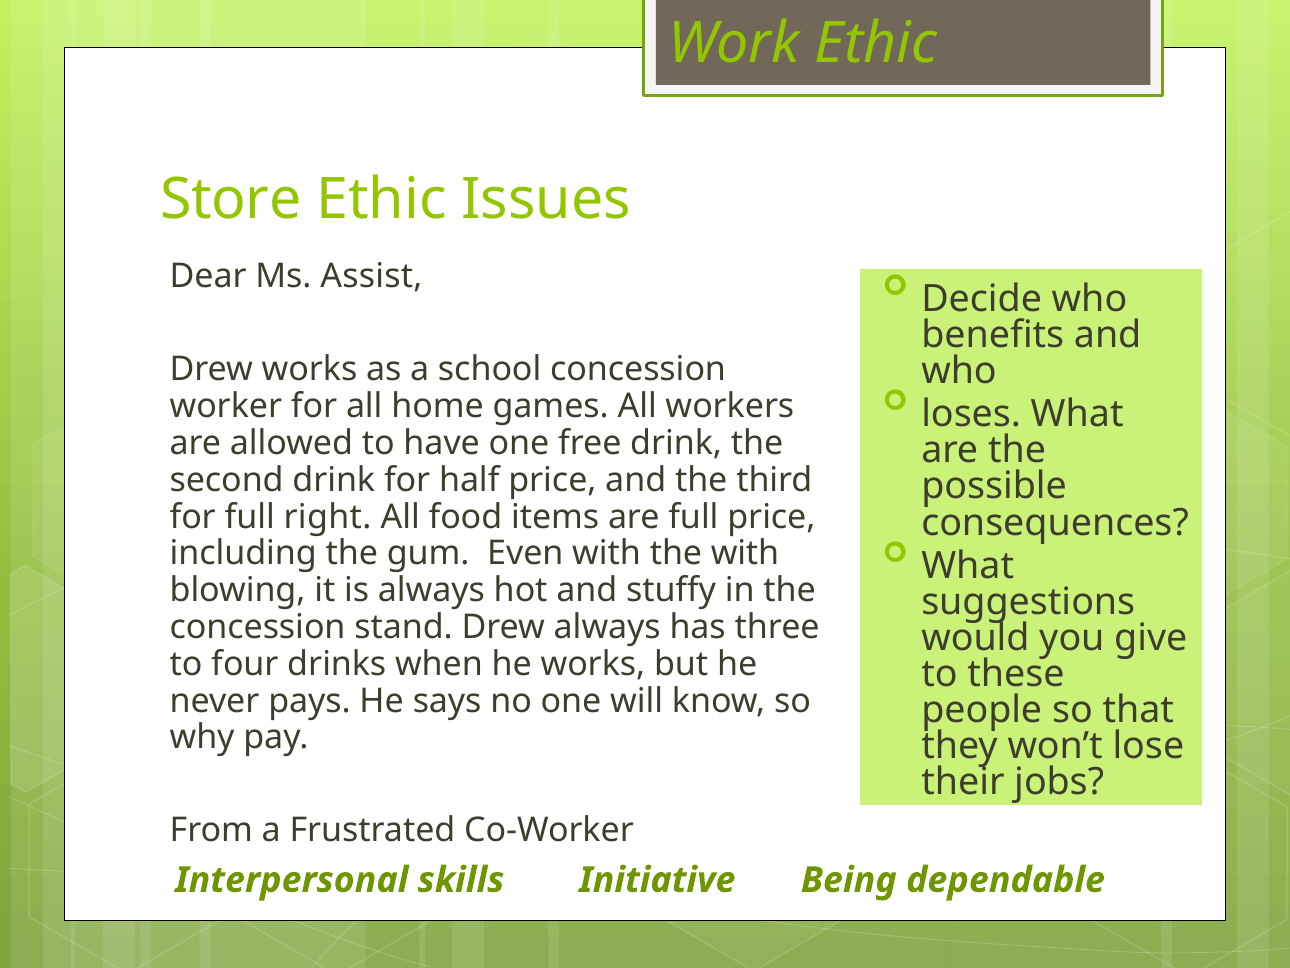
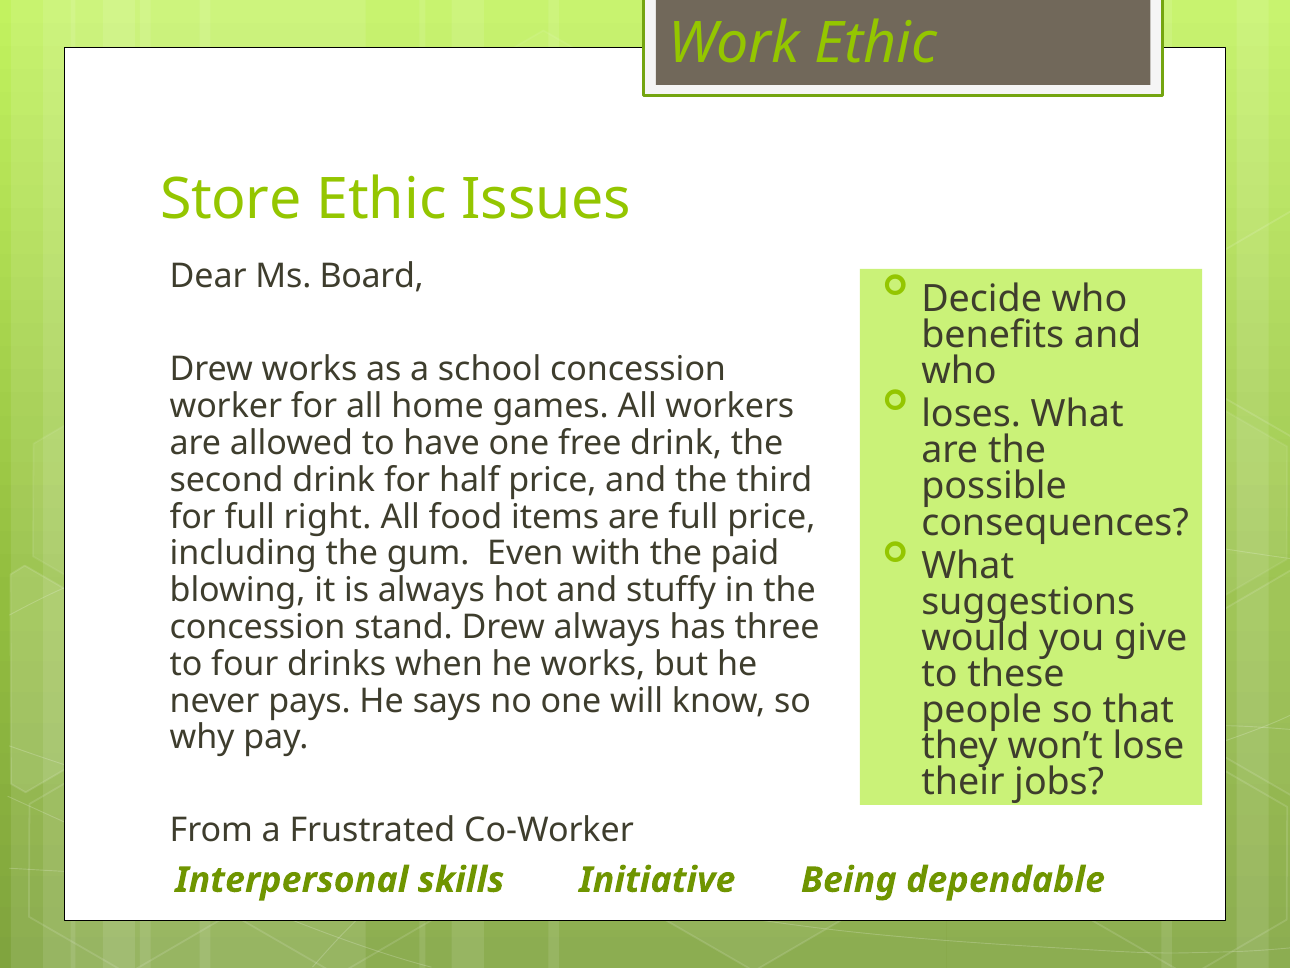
Assist: Assist -> Board
the with: with -> paid
